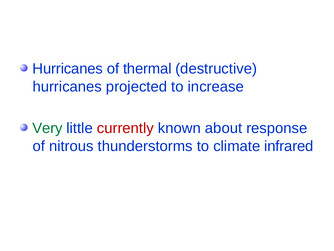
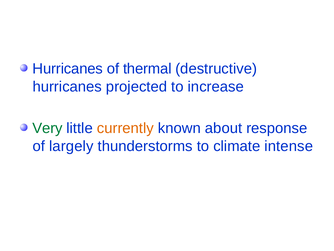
currently colour: red -> orange
nitrous: nitrous -> largely
infrared: infrared -> intense
